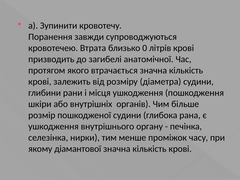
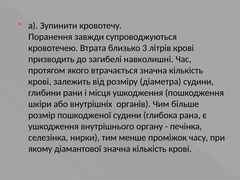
0: 0 -> 3
анатомічної: анатомічної -> навколишні
